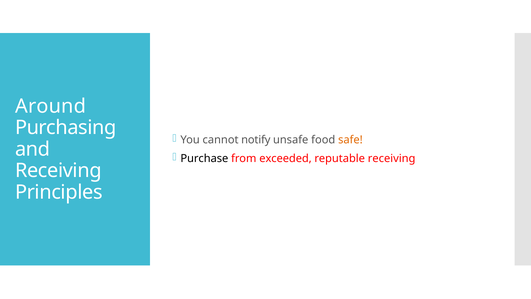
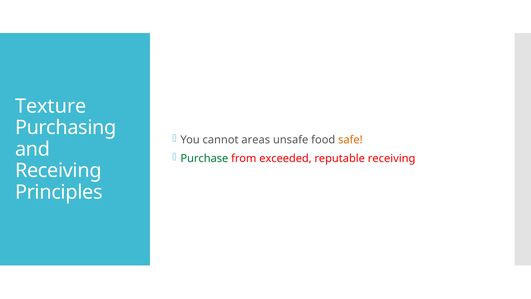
Around: Around -> Texture
notify: notify -> areas
Purchase colour: black -> green
